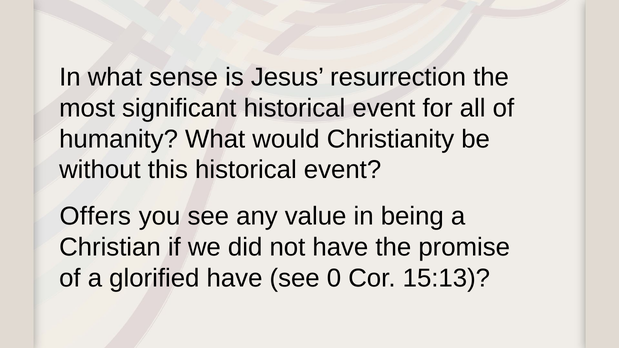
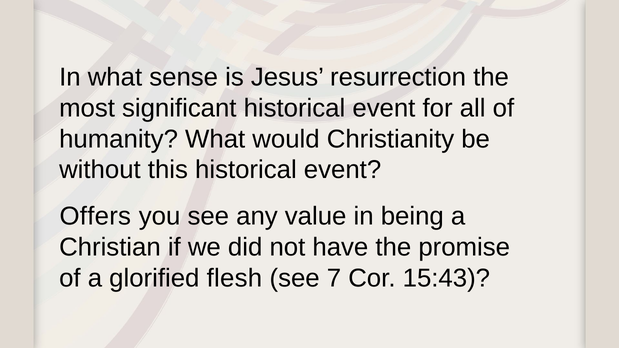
glorified have: have -> flesh
0: 0 -> 7
15:13: 15:13 -> 15:43
